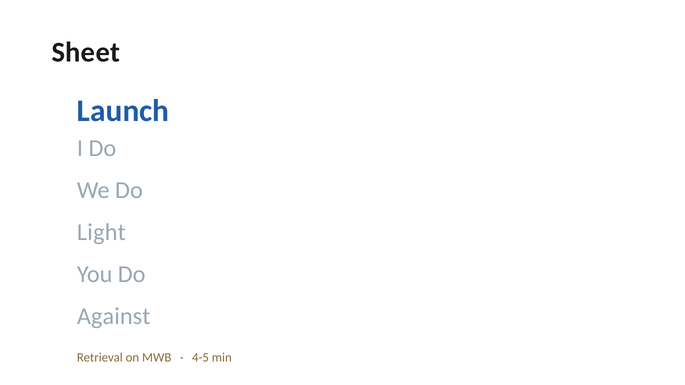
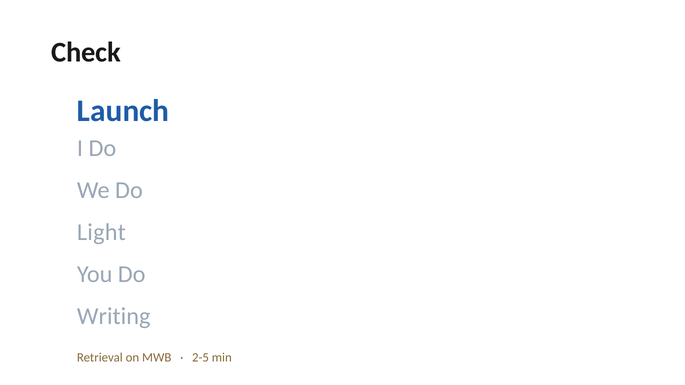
Sheet: Sheet -> Check
Against: Against -> Writing
4-5: 4-5 -> 2-5
